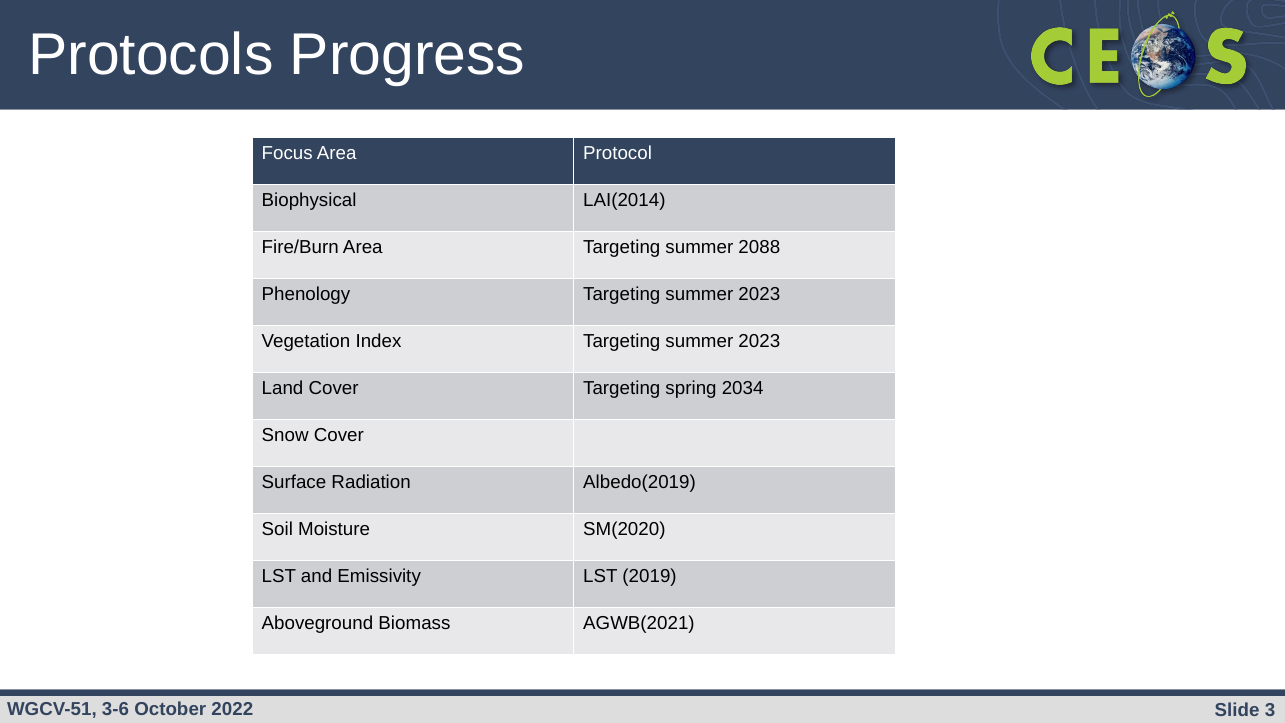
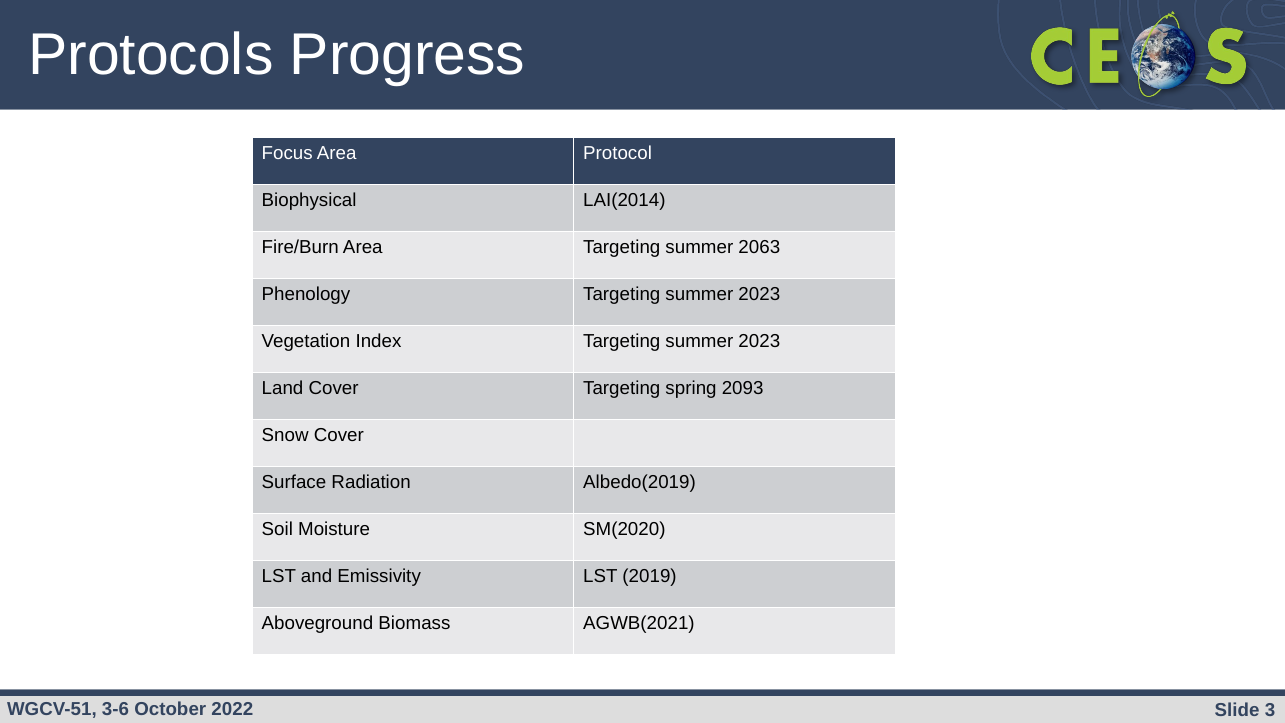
2088: 2088 -> 2063
2034: 2034 -> 2093
